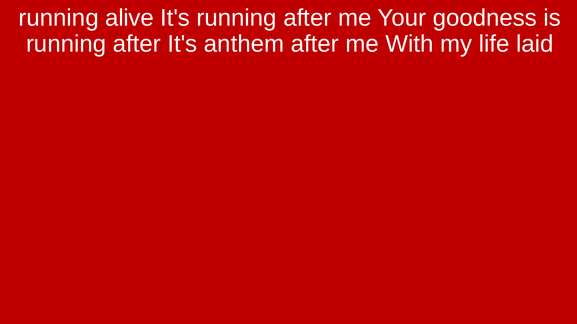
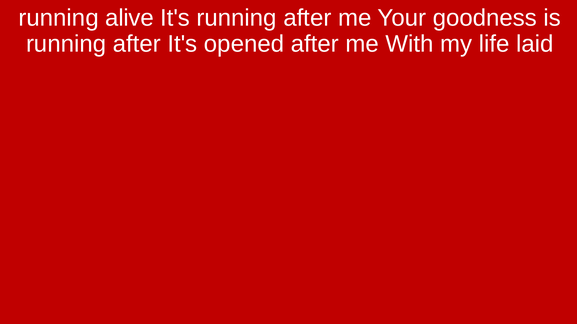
anthem: anthem -> opened
